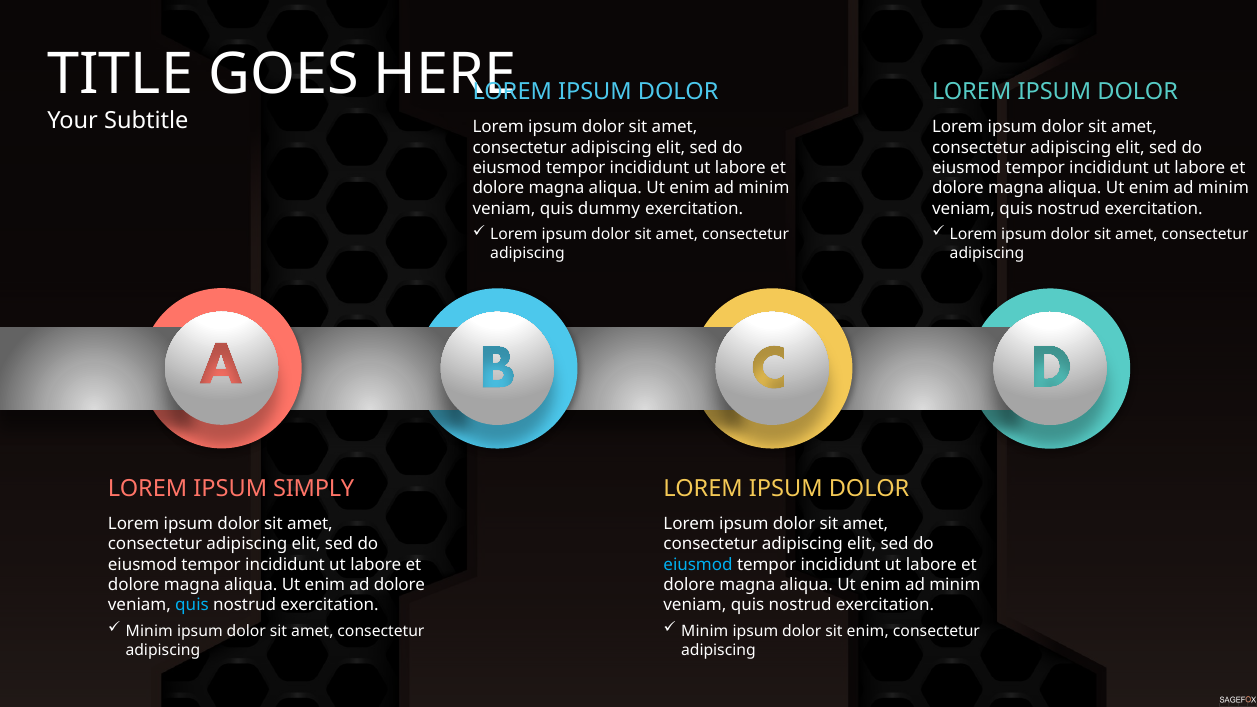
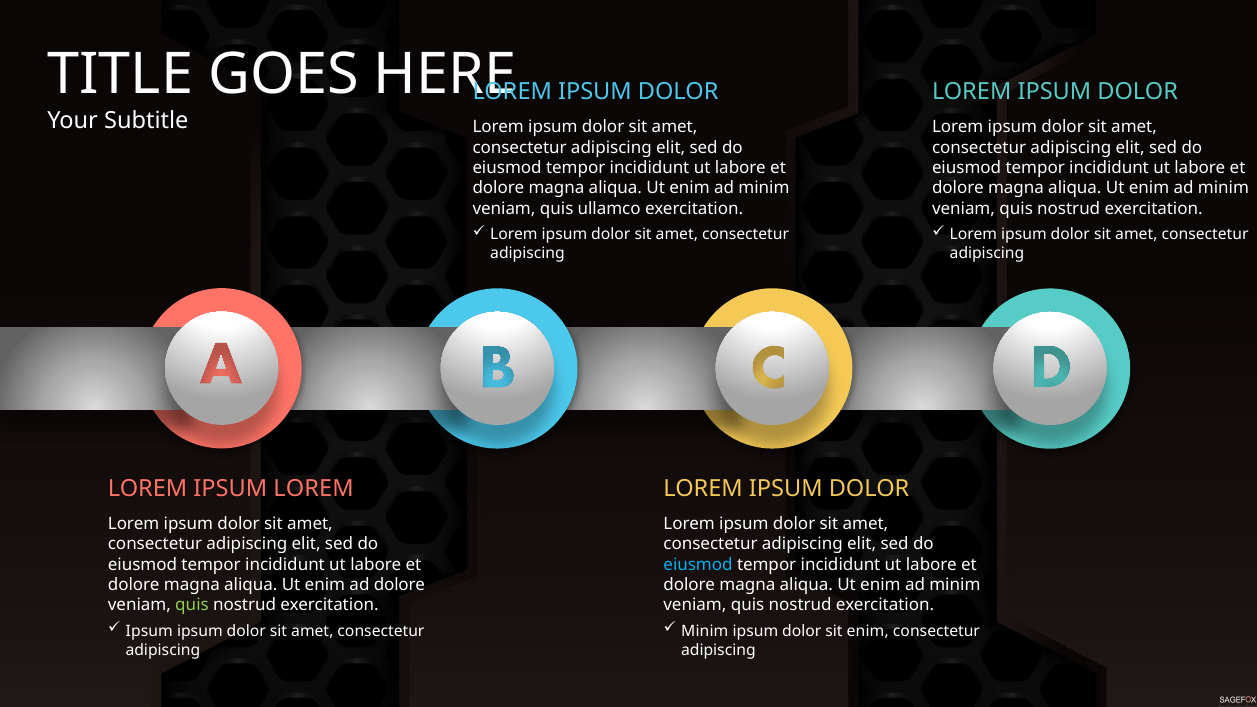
dummy: dummy -> ullamco
IPSUM SIMPLY: SIMPLY -> LOREM
quis at (192, 605) colour: light blue -> light green
Minim at (149, 631): Minim -> Ipsum
